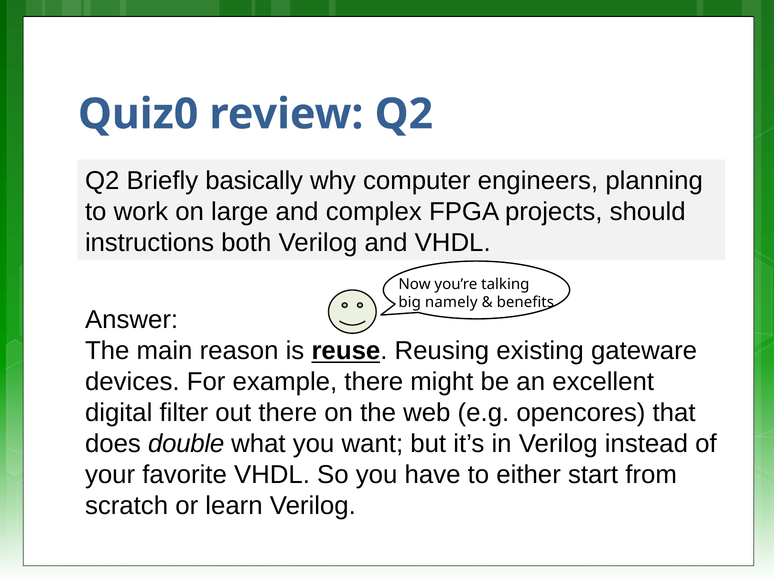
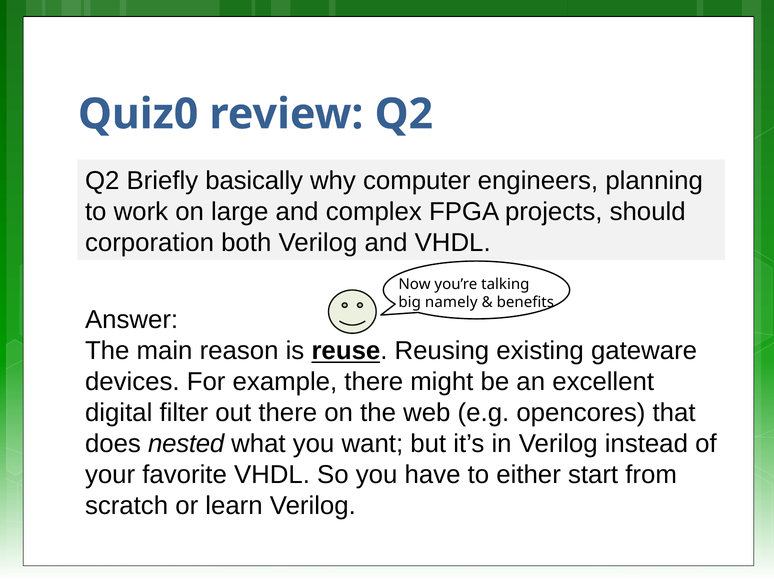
instructions: instructions -> corporation
double: double -> nested
